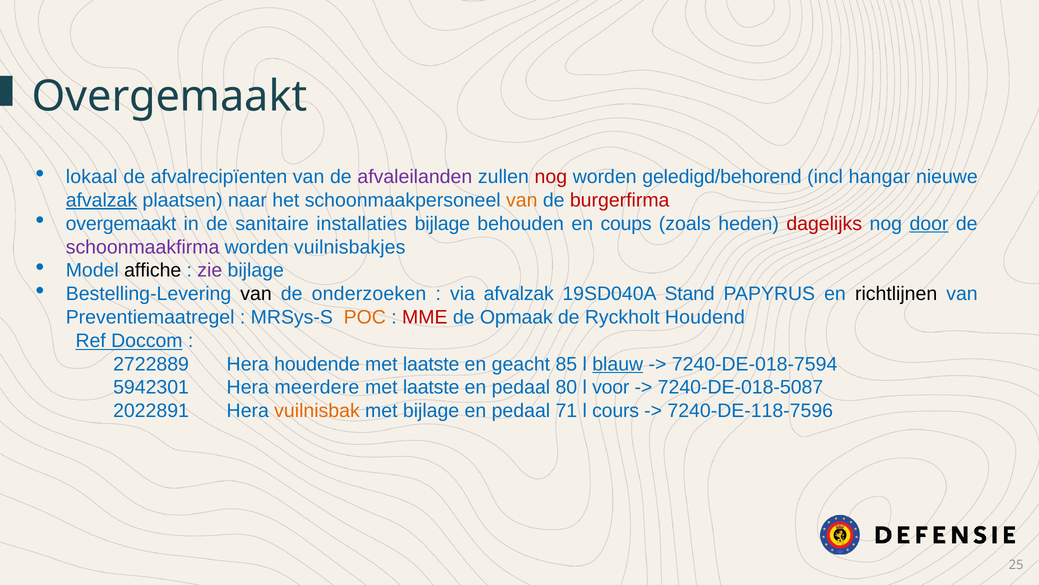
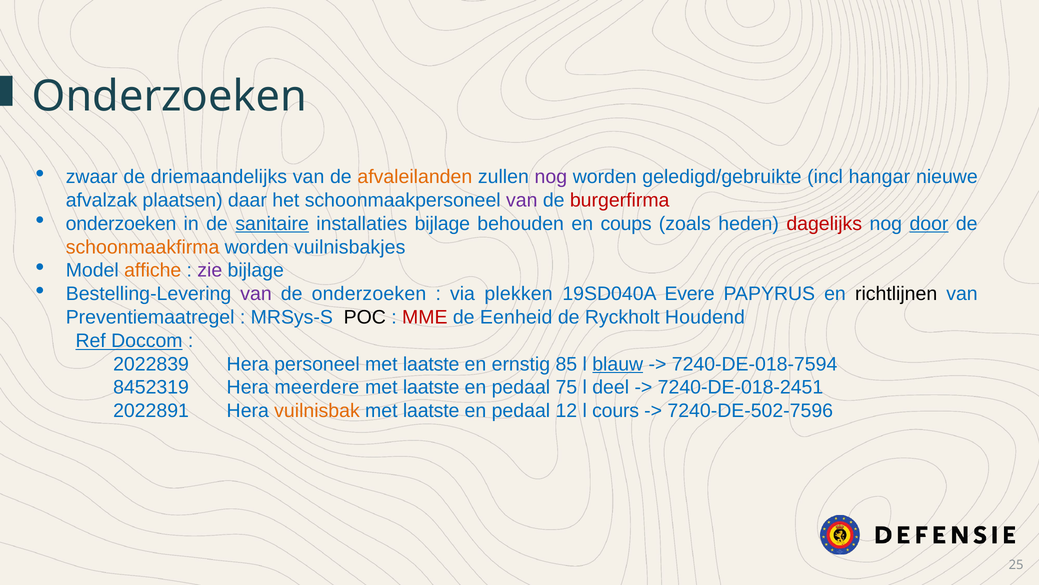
Overgemaakt at (169, 96): Overgemaakt -> Onderzoeken
lokaal: lokaal -> zwaar
afvalrecipïenten: afvalrecipïenten -> driemaandelijks
afvaleilanden colour: purple -> orange
nog at (551, 177) colour: red -> purple
geledigd/behorend: geledigd/behorend -> geledigd/gebruikte
afvalzak at (101, 200) underline: present -> none
naar: naar -> daar
van at (522, 200) colour: orange -> purple
overgemaakt at (121, 224): overgemaakt -> onderzoeken
sanitaire underline: none -> present
schoonmaakfirma colour: purple -> orange
affiche colour: black -> orange
van at (256, 294) colour: black -> purple
via afvalzak: afvalzak -> plekken
Stand: Stand -> Evere
POC colour: orange -> black
Opmaak: Opmaak -> Eenheid
2722889: 2722889 -> 2022839
houdende: houdende -> personeel
geacht: geacht -> ernstig
5942301: 5942301 -> 8452319
80: 80 -> 75
voor: voor -> deel
7240-DE-018-5087: 7240-DE-018-5087 -> 7240-DE-018-2451
bijlage at (431, 411): bijlage -> laatste
71: 71 -> 12
7240-DE-118-7596: 7240-DE-118-7596 -> 7240-DE-502-7596
